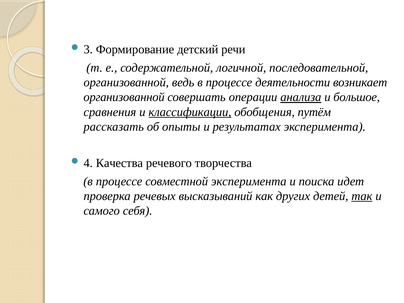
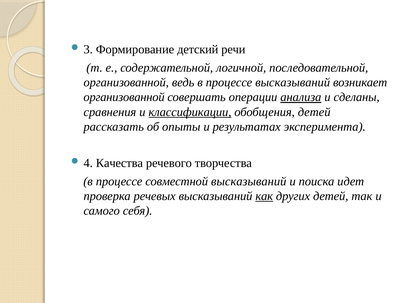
процессе деятельности: деятельности -> высказываний
большое: большое -> сделаны
обобщения путём: путём -> детей
совместной эксперимента: эксперимента -> высказываний
как underline: none -> present
так underline: present -> none
